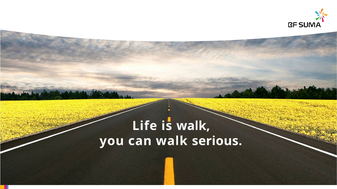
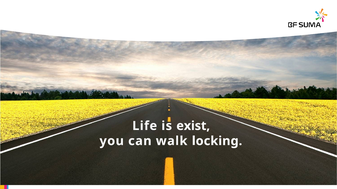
is walk: walk -> exist
serious: serious -> locking
